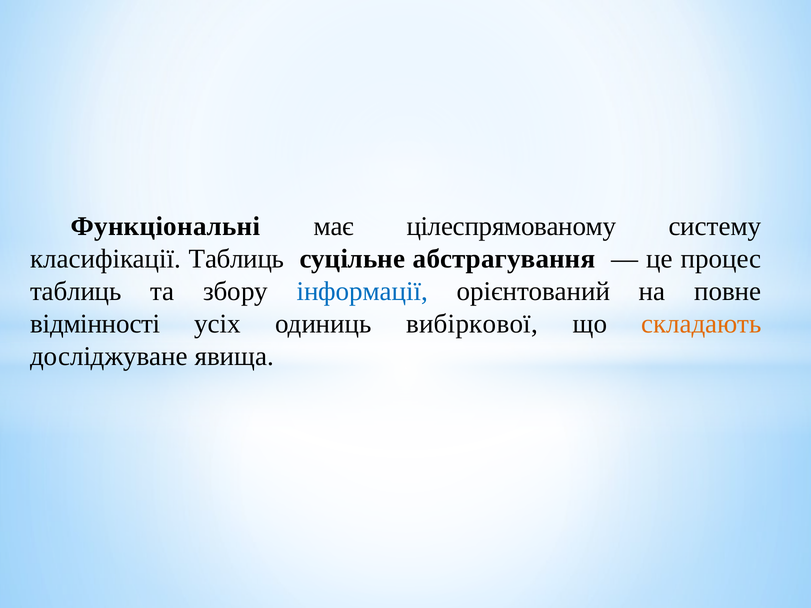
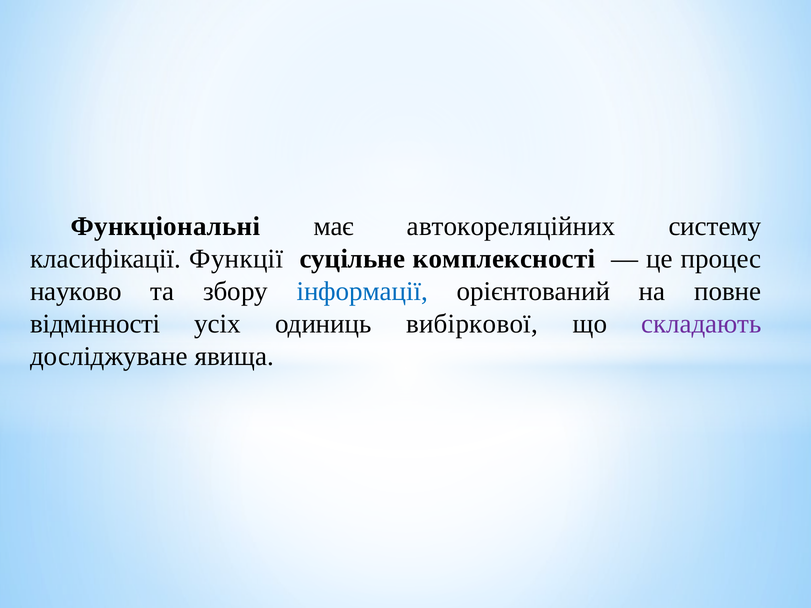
цілеспрямованому: цілеспрямованому -> автокореляційних
класифікації Таблиць: Таблиць -> Функції
абстрагування: абстрагування -> комплексності
таблиць at (76, 291): таблиць -> науково
складають colour: orange -> purple
